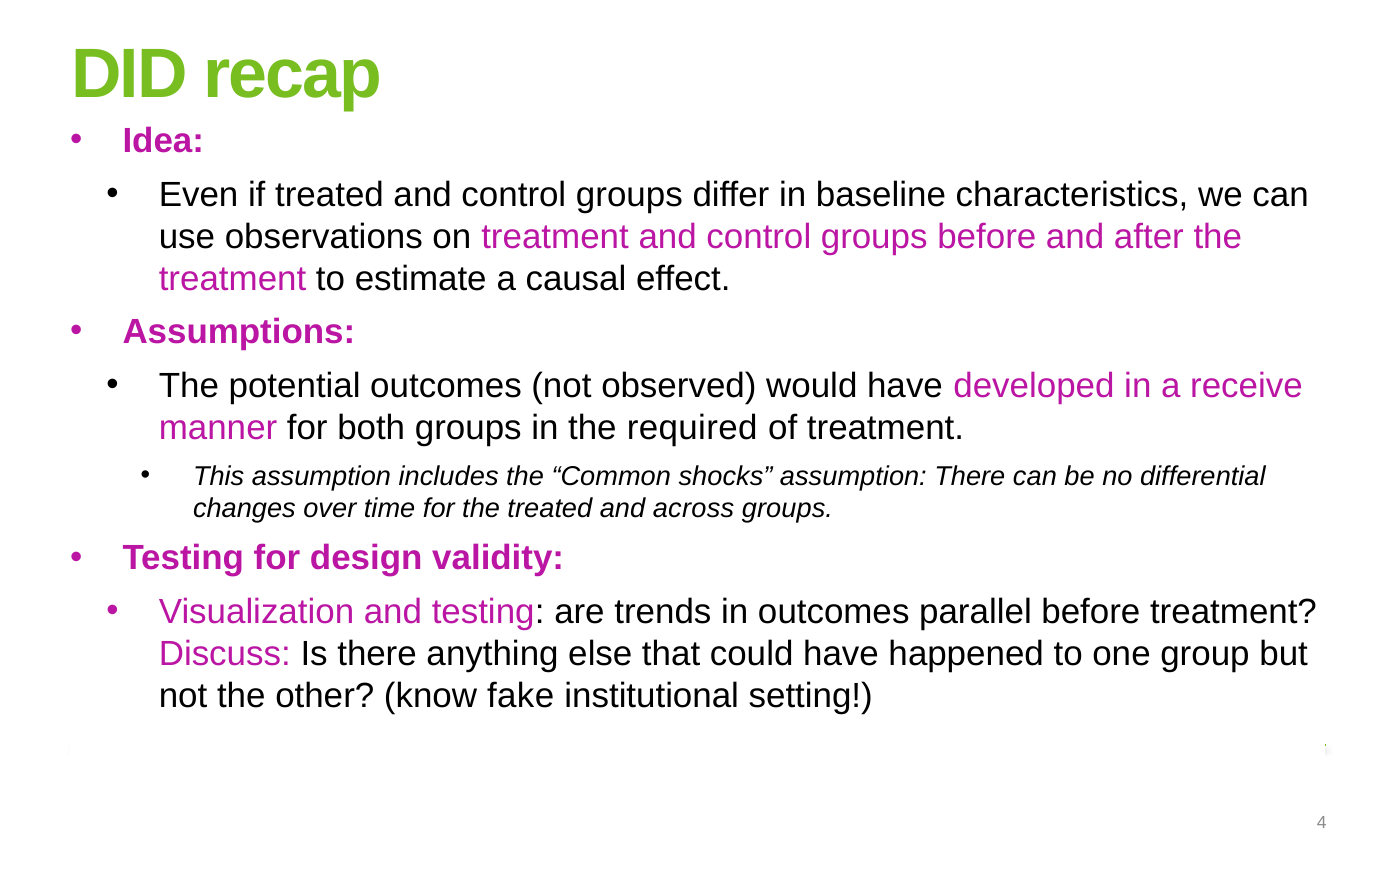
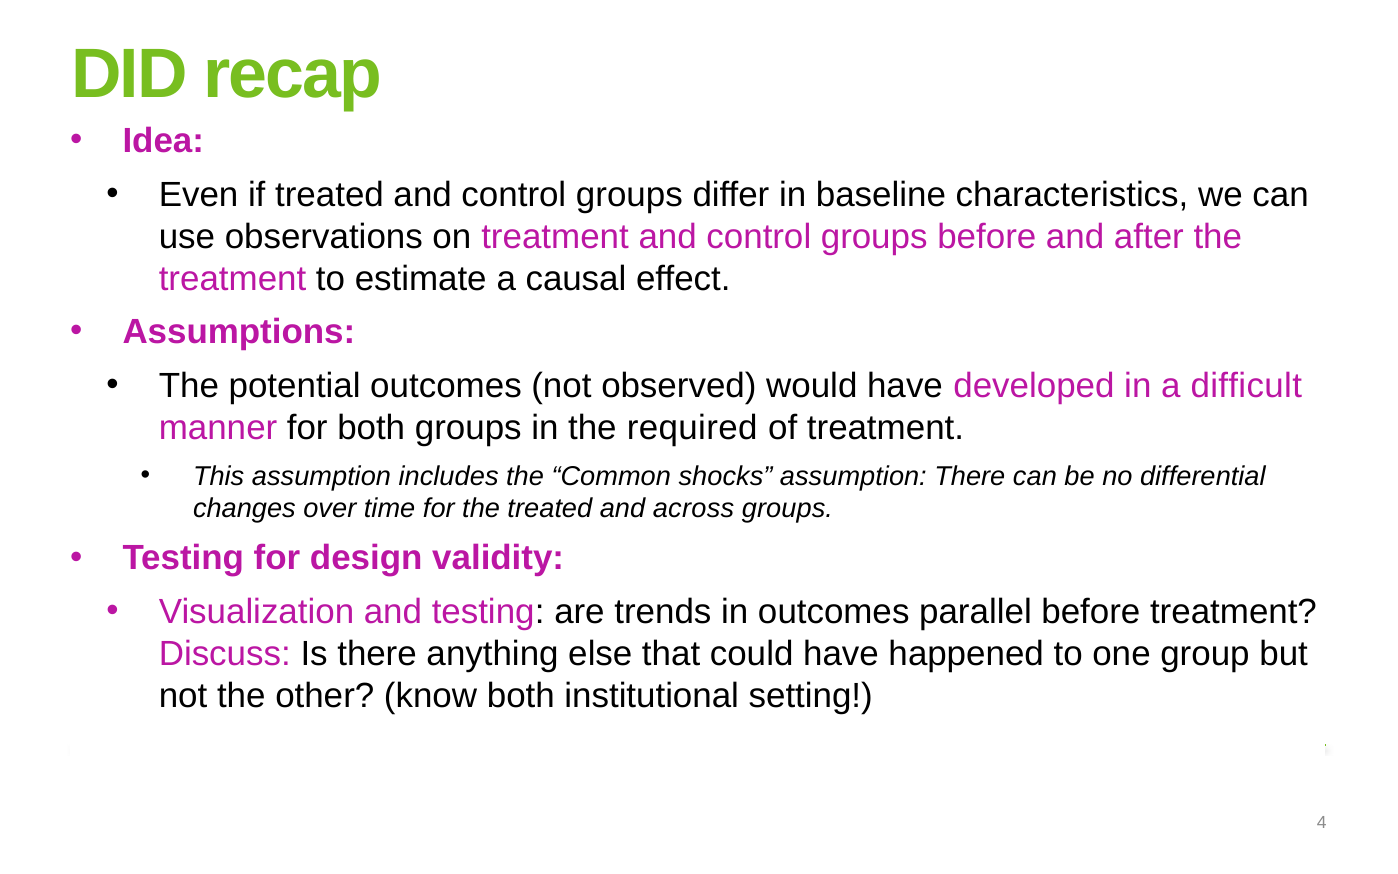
receive: receive -> difficult
know fake: fake -> both
